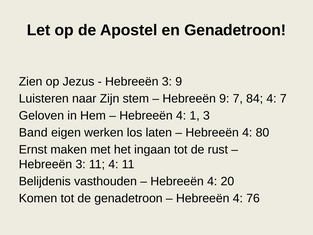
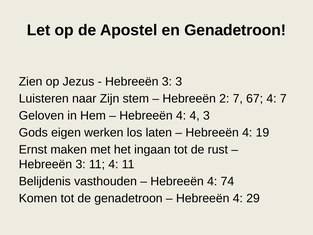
3 9: 9 -> 3
Hebreeën 9: 9 -> 2
84: 84 -> 67
4 1: 1 -> 4
Band: Band -> Gods
80: 80 -> 19
20: 20 -> 74
76: 76 -> 29
